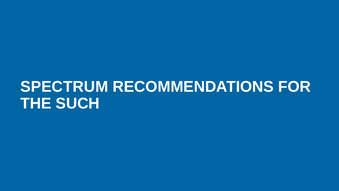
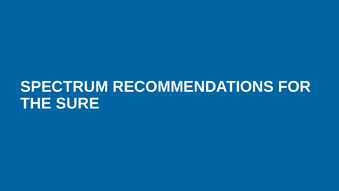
SUCH: SUCH -> SURE
